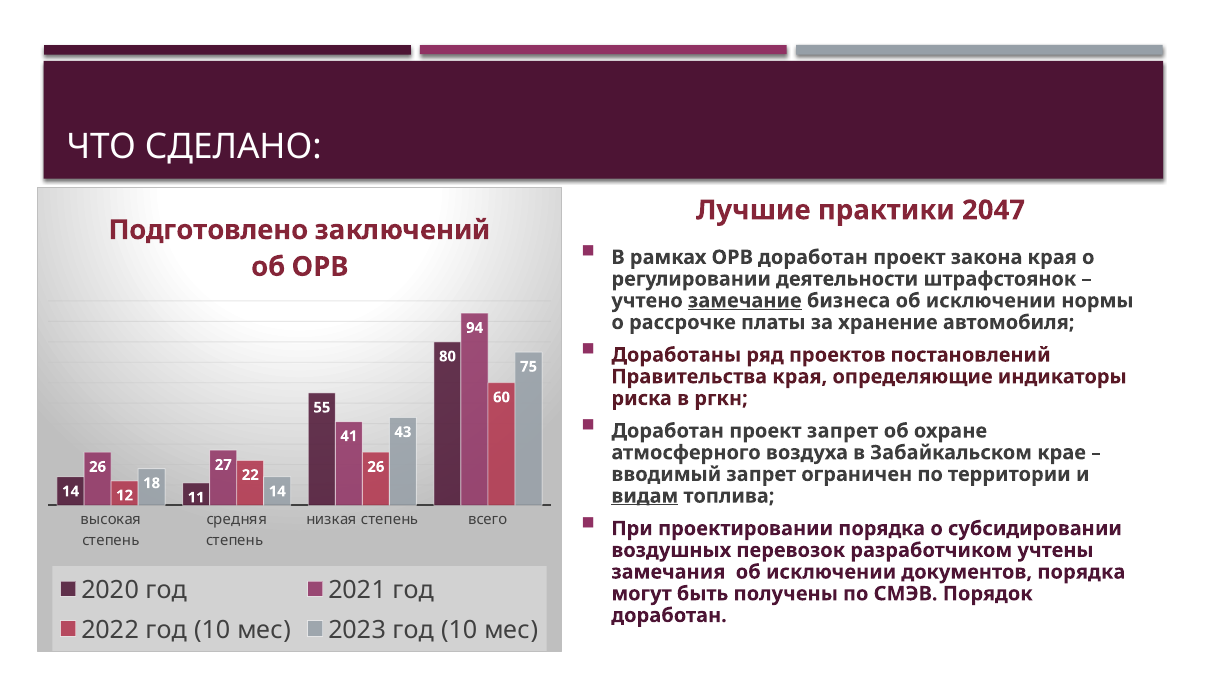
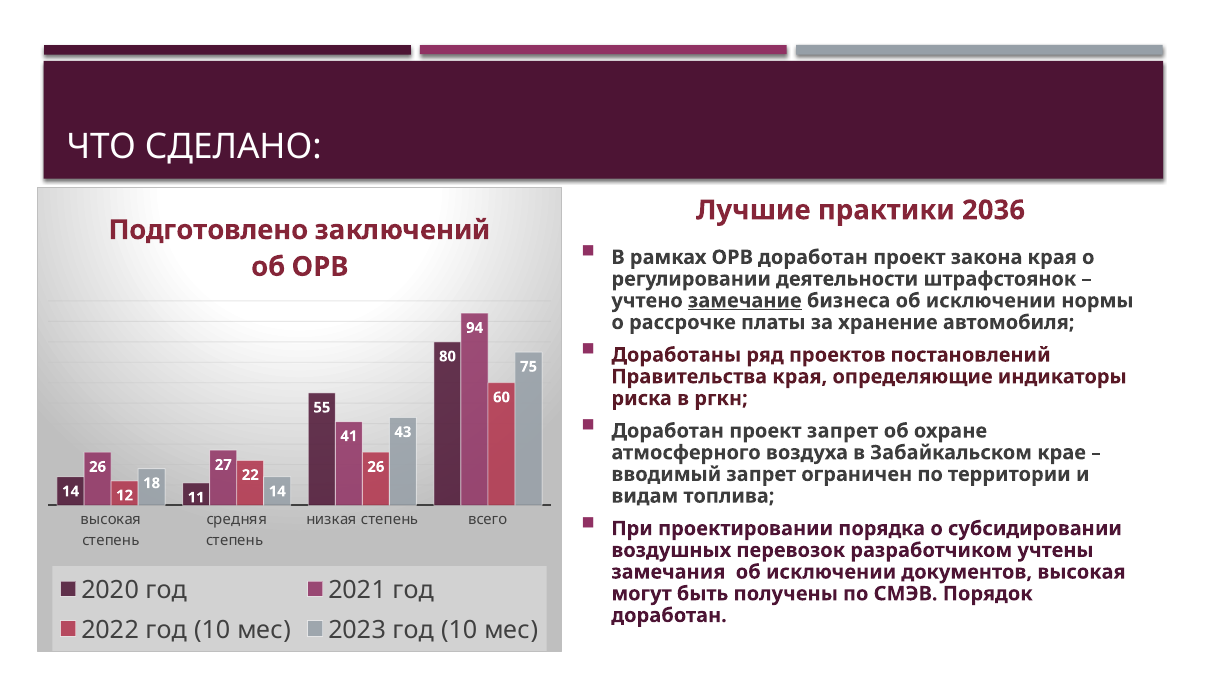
2047: 2047 -> 2036
видам underline: present -> none
документов порядка: порядка -> высокая
